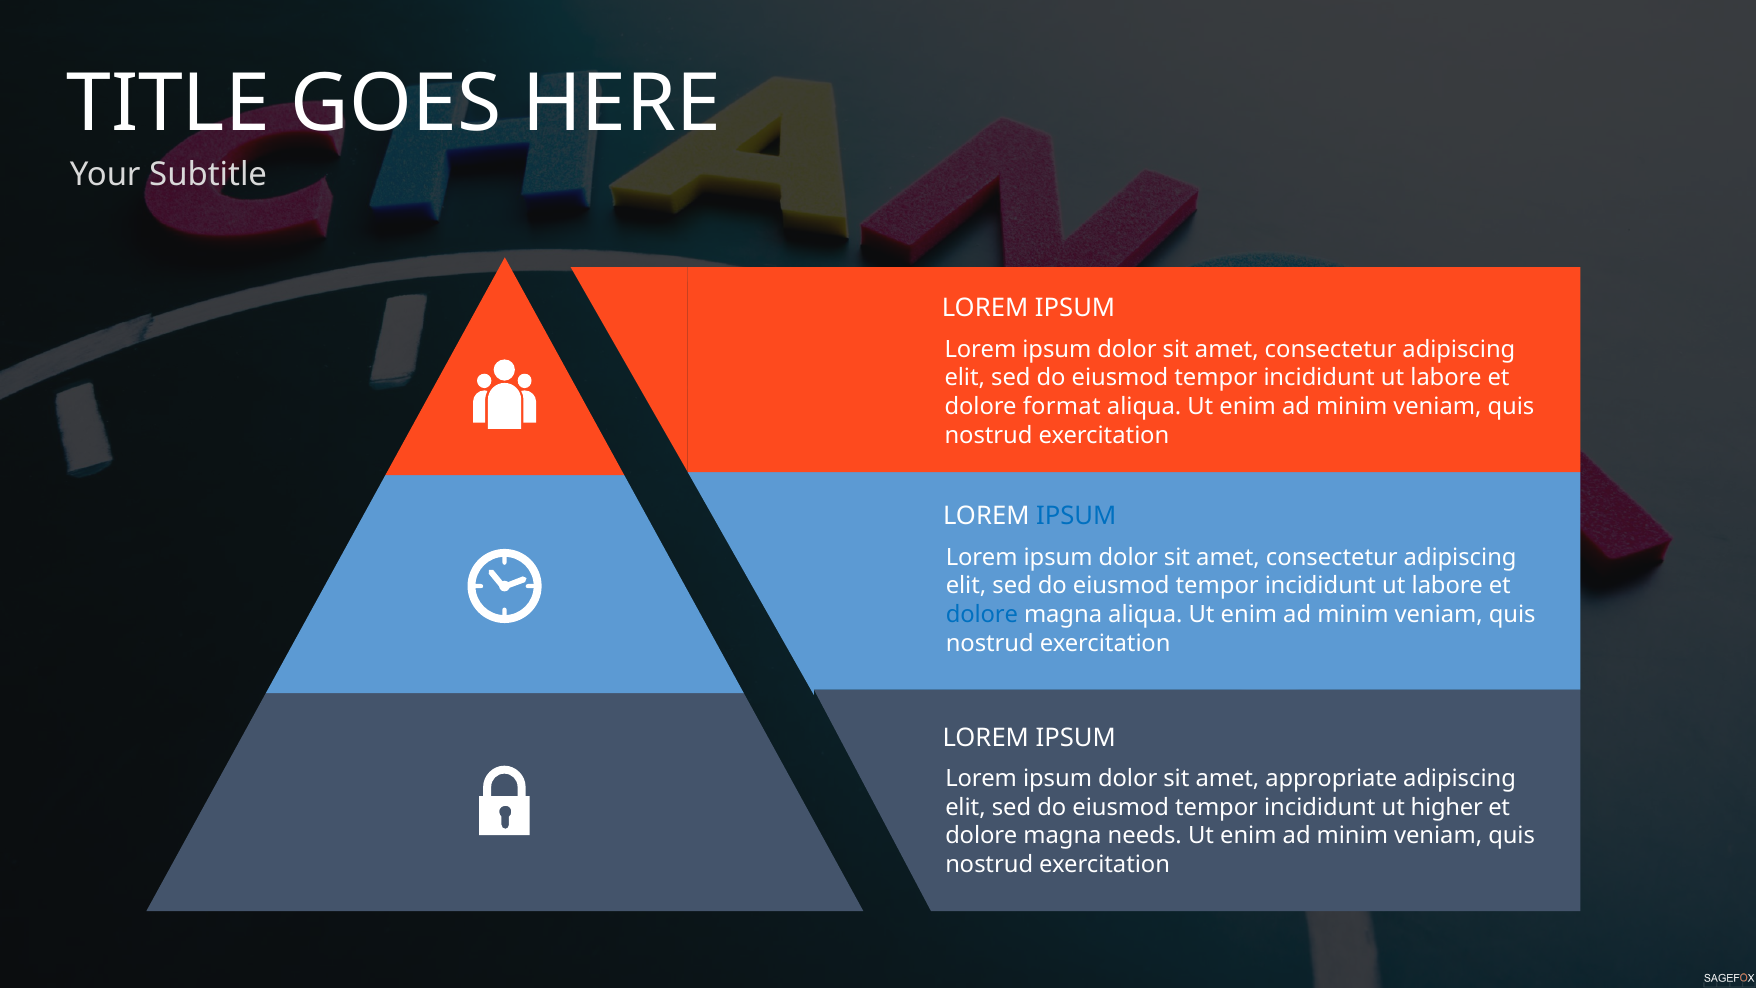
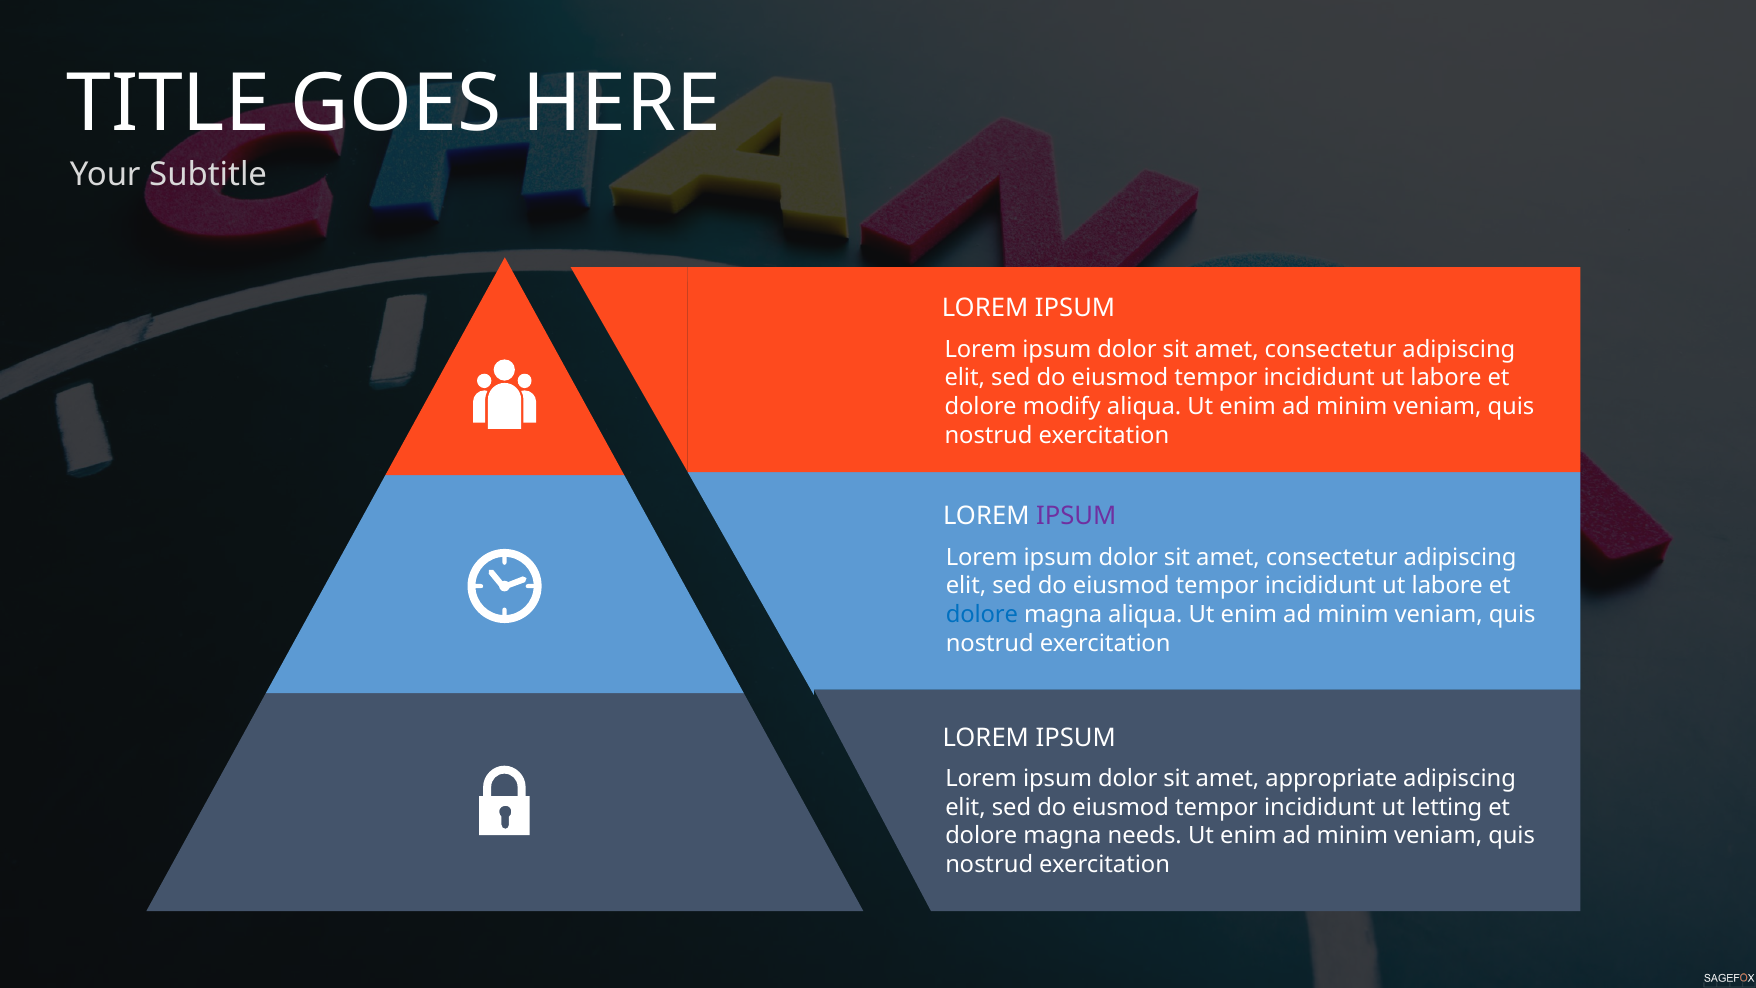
format: format -> modify
IPSUM at (1076, 516) colour: blue -> purple
higher: higher -> letting
